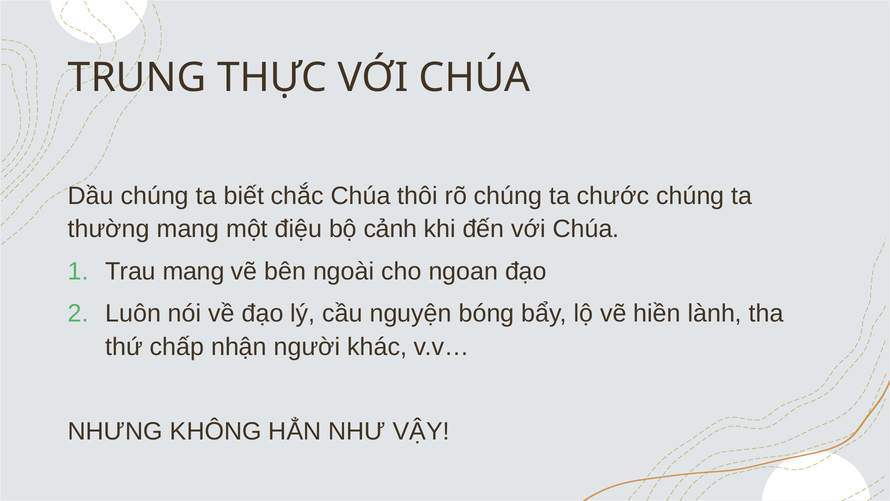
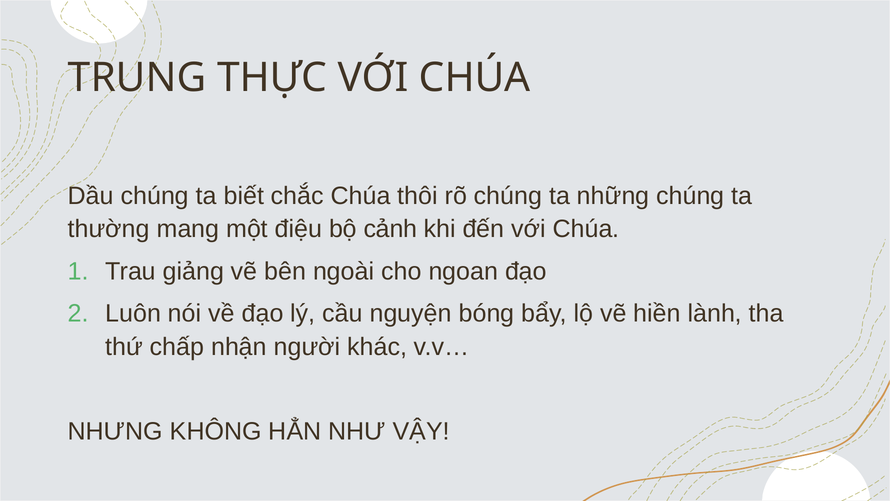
chước: chước -> những
Trau mang: mang -> giảng
